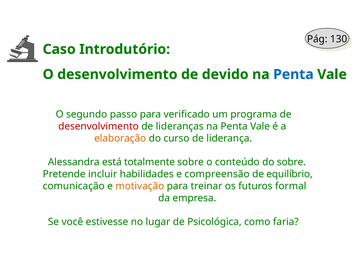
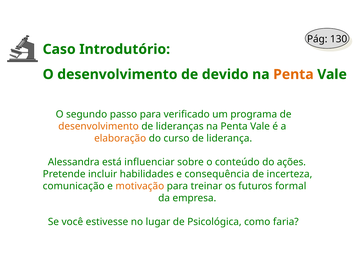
Penta at (293, 74) colour: blue -> orange
desenvolvimento at (99, 126) colour: red -> orange
totalmente: totalmente -> influenciar
do sobre: sobre -> ações
compreensão: compreensão -> consequência
equilíbrio: equilíbrio -> incerteza
